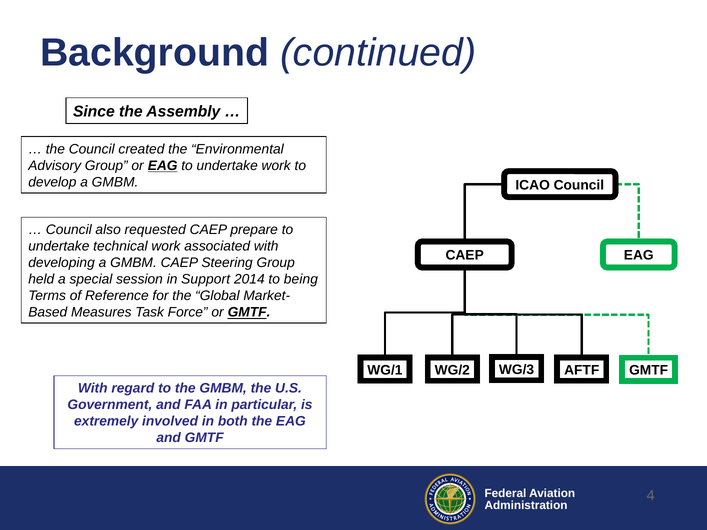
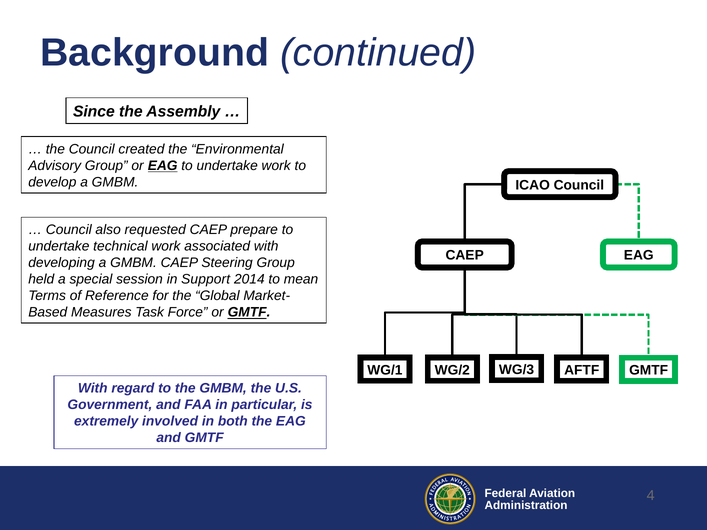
being: being -> mean
